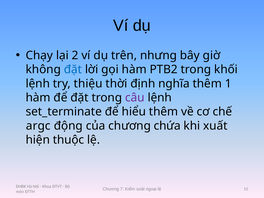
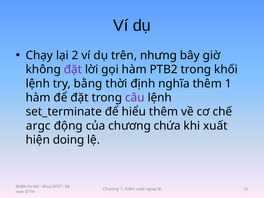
đặt at (73, 69) colour: blue -> purple
thiệu: thiệu -> bằng
thuộc: thuộc -> doing
